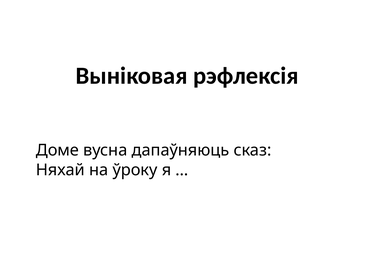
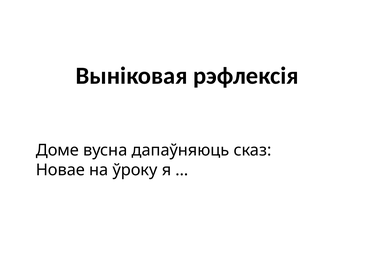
Няхай: Няхай -> Новае
